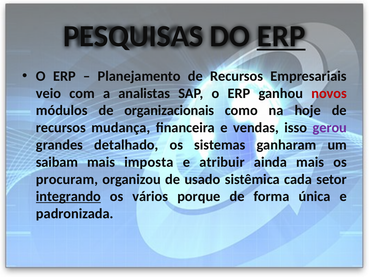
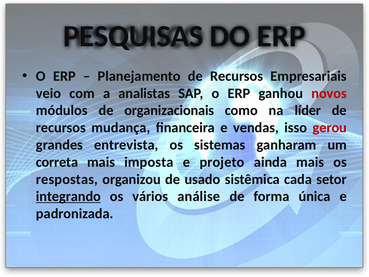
ERP at (281, 36) underline: present -> none
hoje: hoje -> líder
gerou colour: purple -> red
detalhado: detalhado -> entrevista
saibam: saibam -> correta
atribuir: atribuir -> projeto
procuram: procuram -> respostas
porque: porque -> análise
